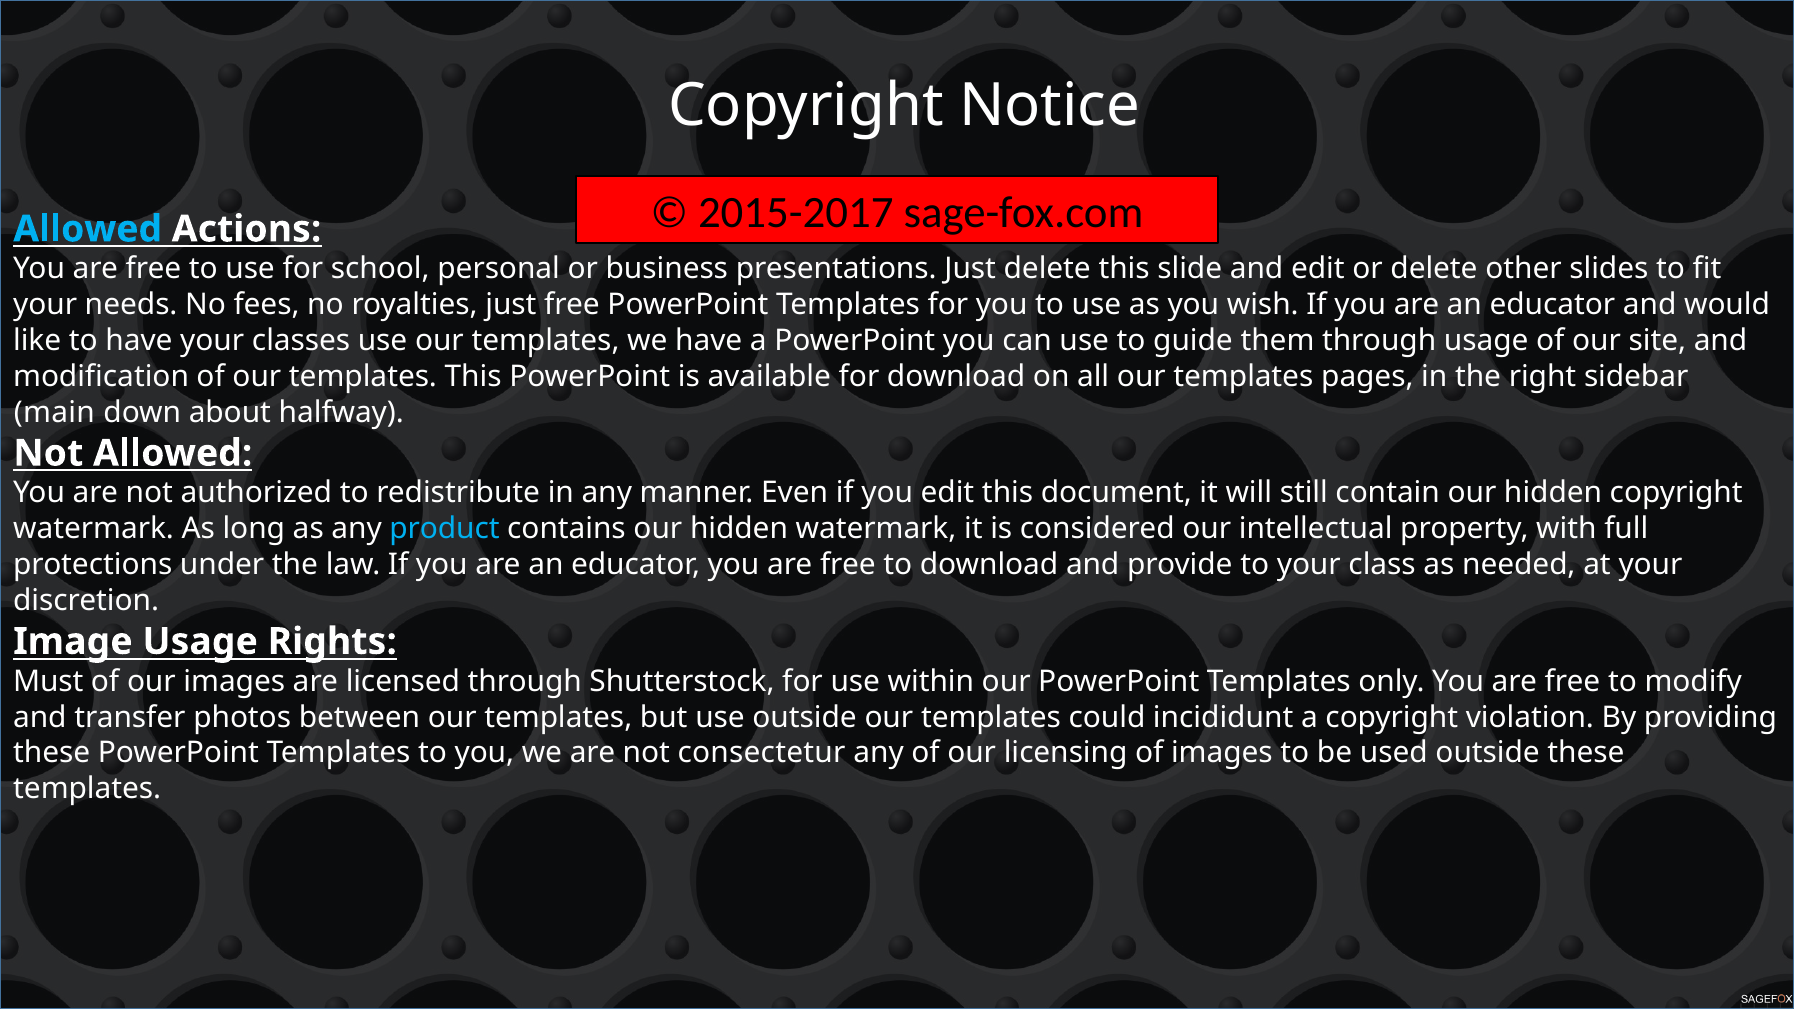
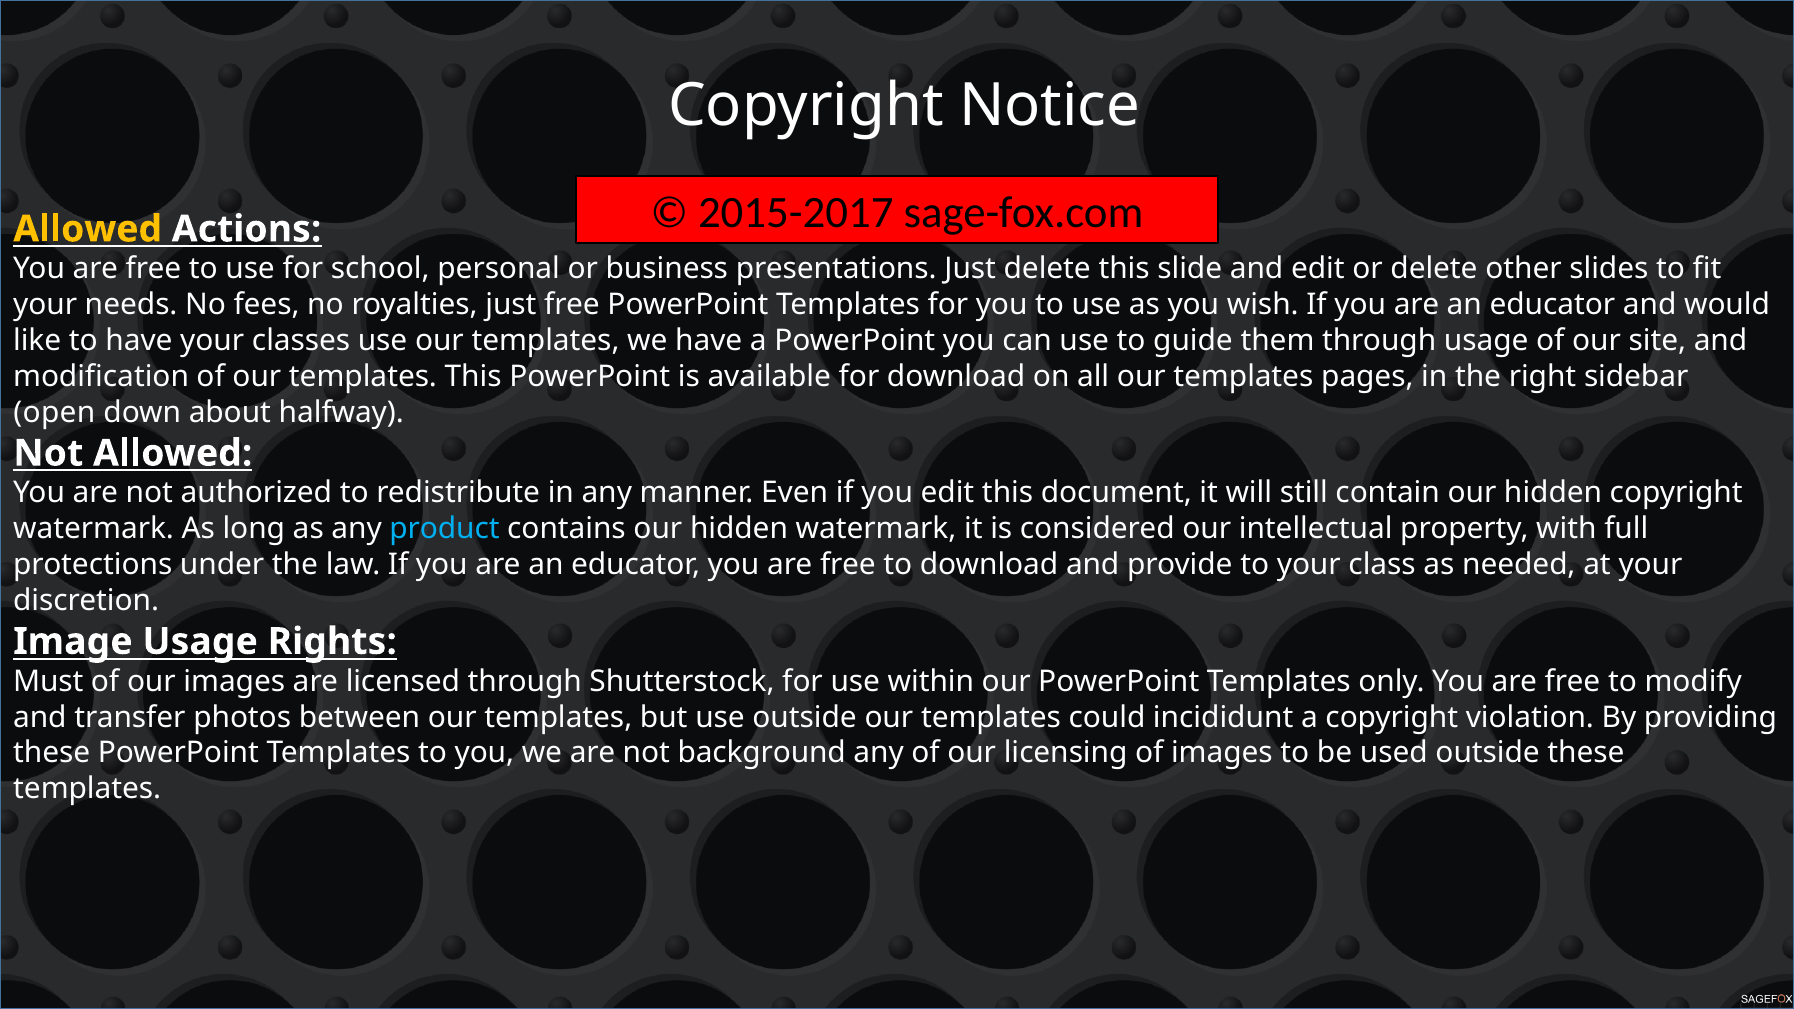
Allowed at (88, 229) colour: light blue -> yellow
main: main -> open
consectetur: consectetur -> background
